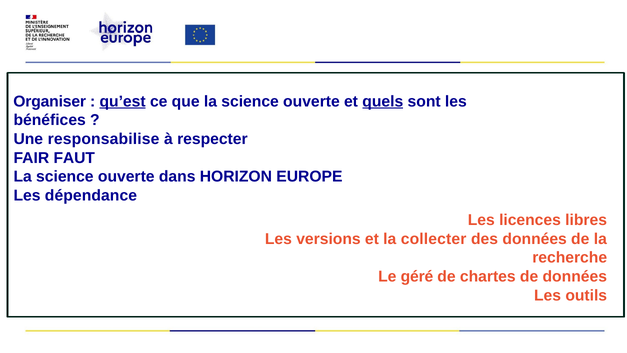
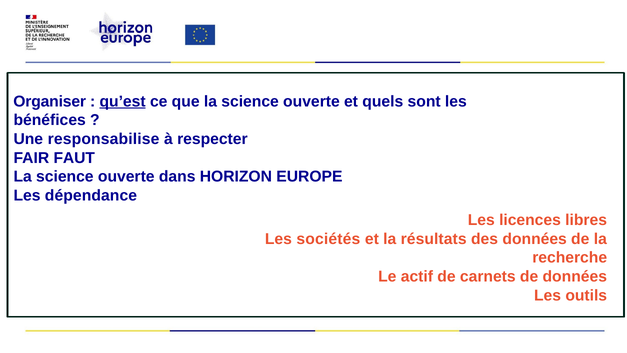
quels underline: present -> none
versions: versions -> sociétés
collecter: collecter -> résultats
géré: géré -> actif
chartes: chartes -> carnets
